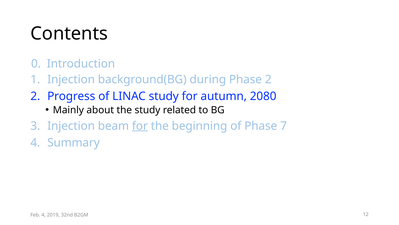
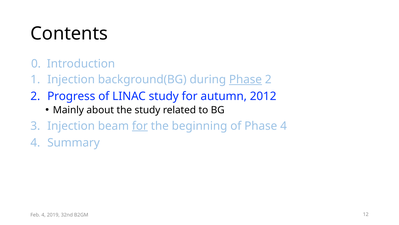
Phase at (245, 79) underline: none -> present
2080: 2080 -> 2012
Phase 7: 7 -> 4
